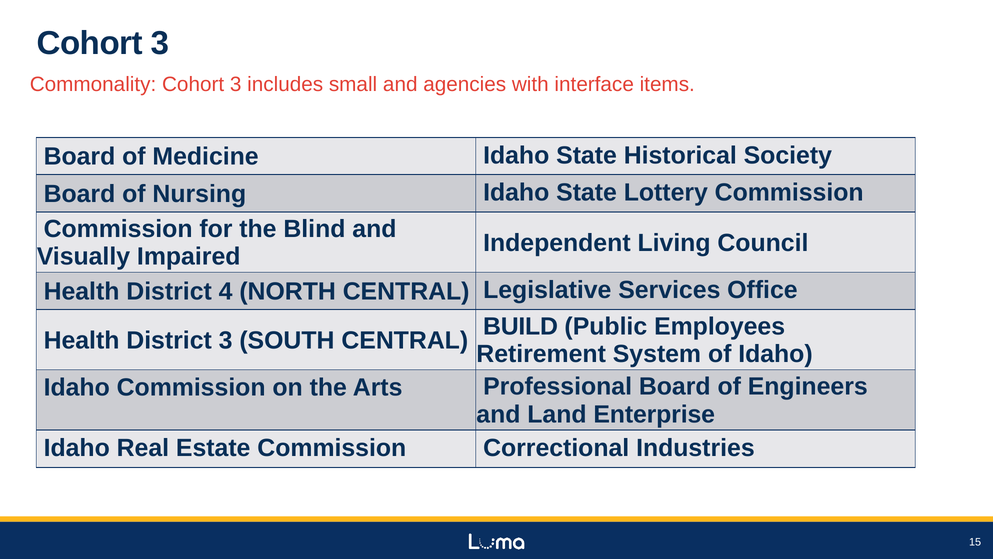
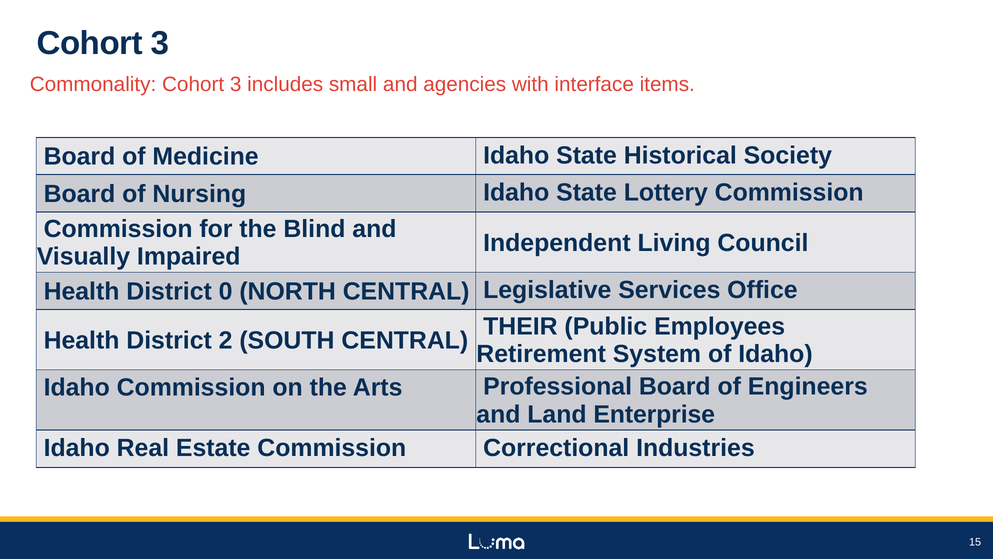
4: 4 -> 0
BUILD: BUILD -> THEIR
District 3: 3 -> 2
